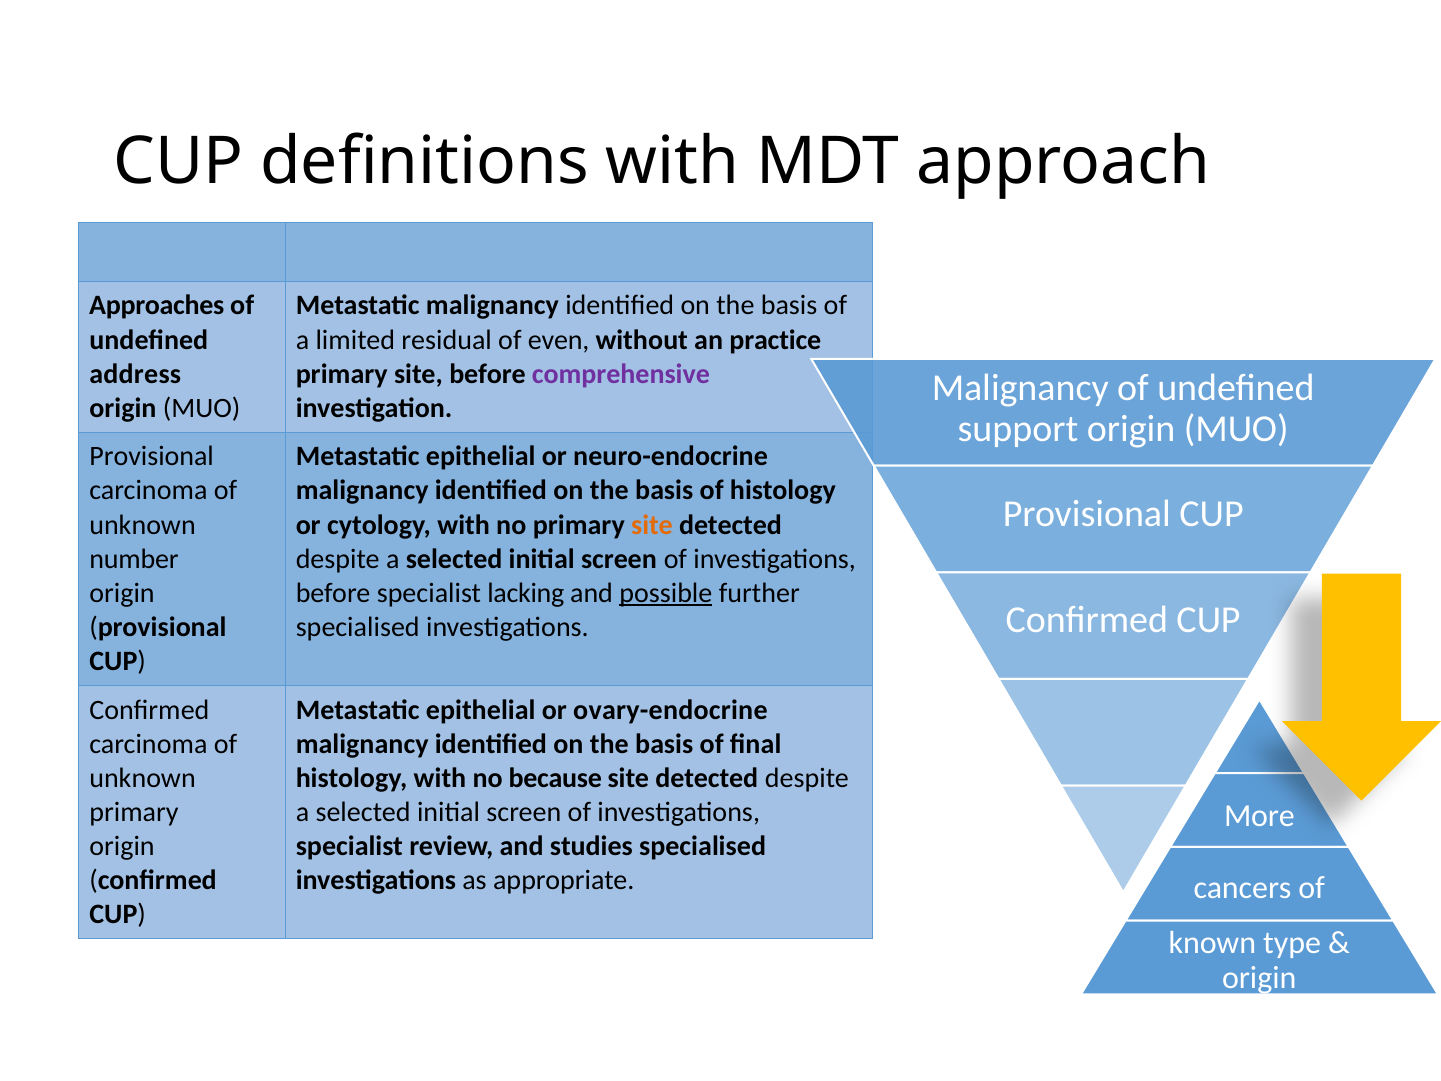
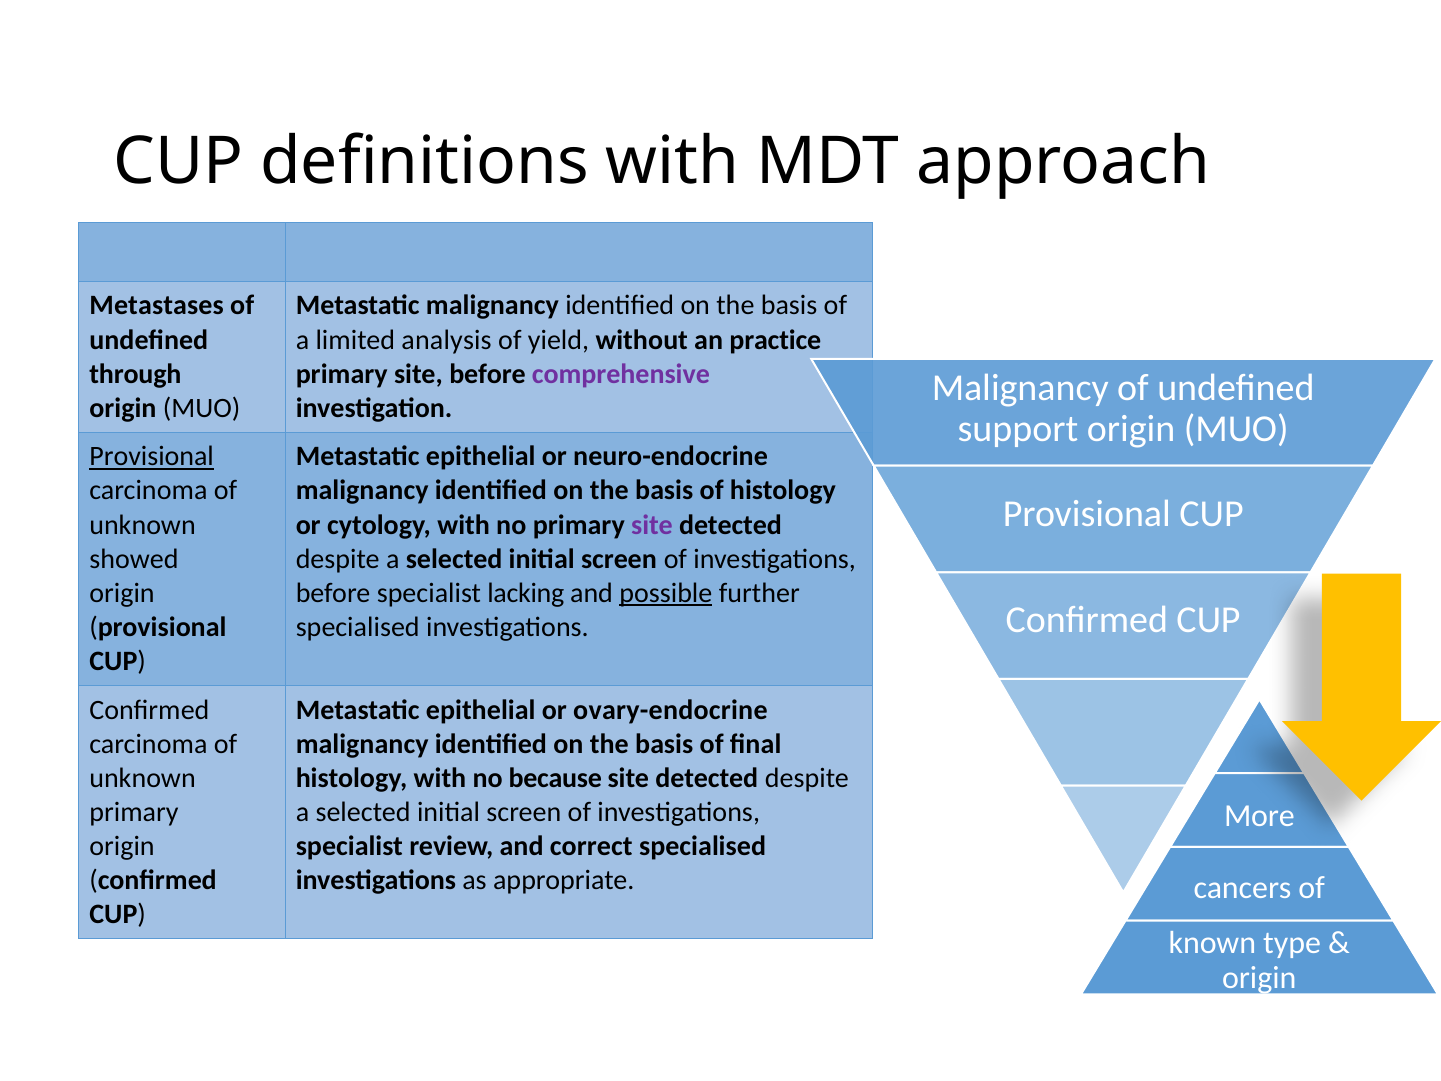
Approaches: Approaches -> Metastases
residual: residual -> analysis
even: even -> yield
address: address -> through
Provisional at (152, 457) underline: none -> present
site at (652, 525) colour: orange -> purple
number: number -> showed
studies: studies -> correct
